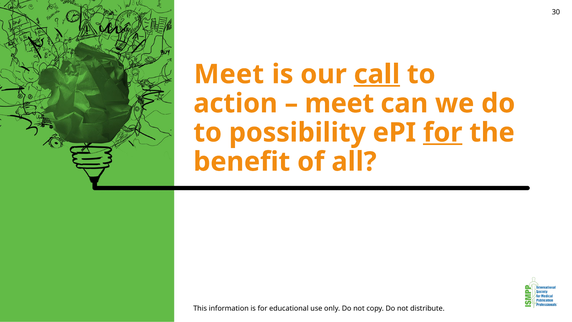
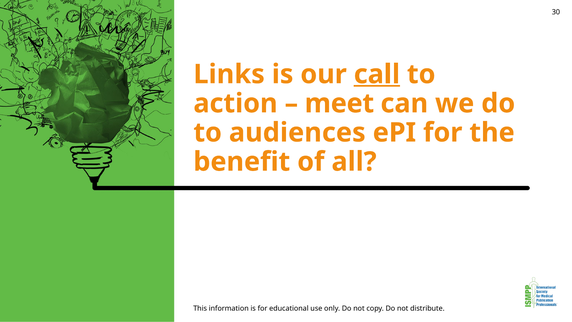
Meet at (229, 74): Meet -> Links
possibility: possibility -> audiences
for underline: present -> none
